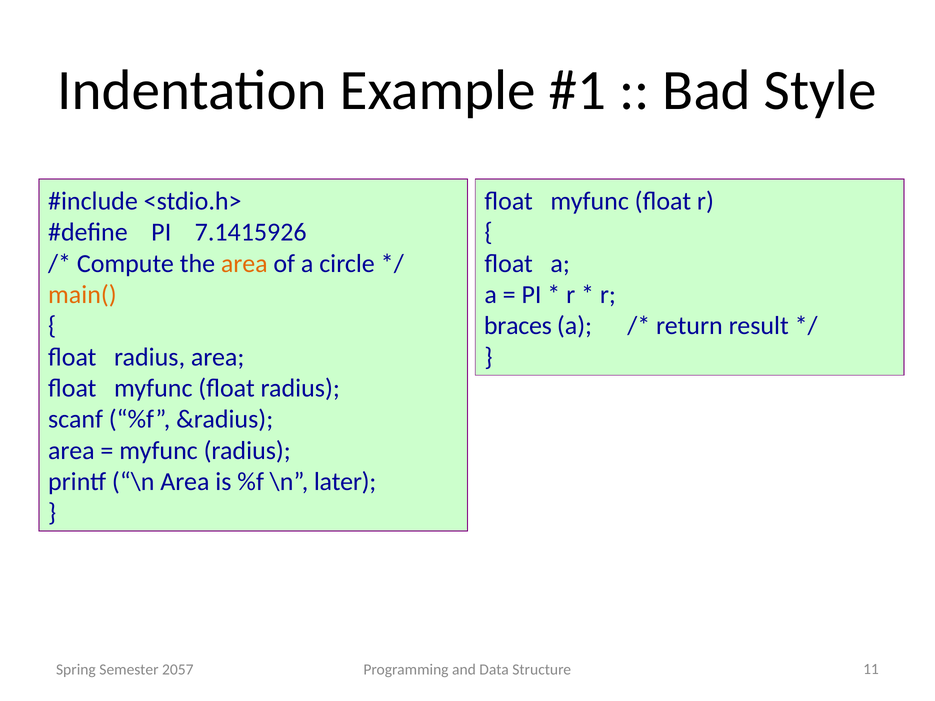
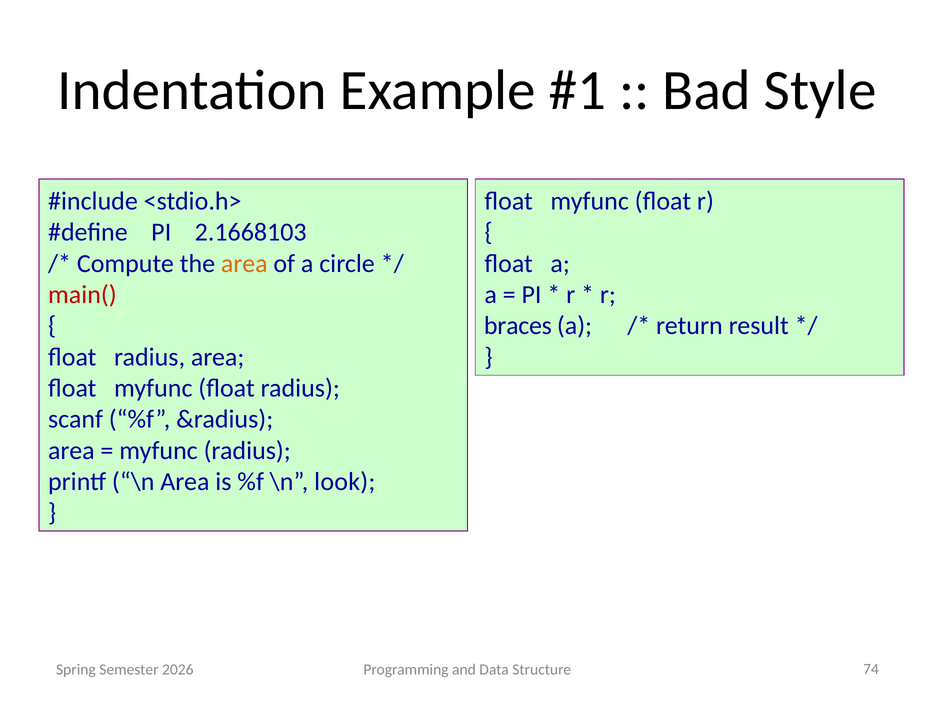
7.1415926: 7.1415926 -> 2.1668103
main( colour: orange -> red
later: later -> look
2057: 2057 -> 2026
11: 11 -> 74
